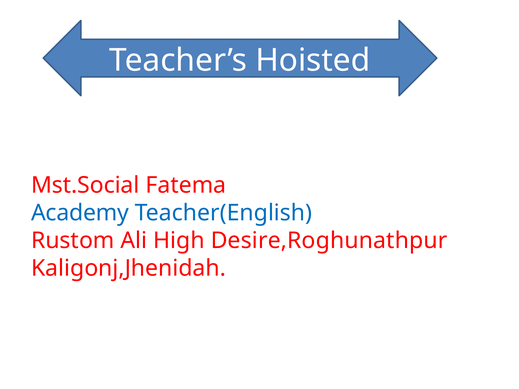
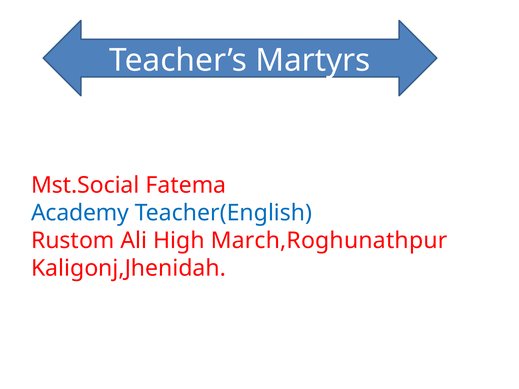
Hoisted: Hoisted -> Martyrs
Desire,Roghunathpur: Desire,Roghunathpur -> March,Roghunathpur
